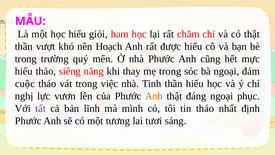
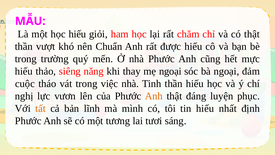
Hoạch: Hoạch -> Chuẩn
mẹ trong: trong -> ngoại
đáng ngoại: ngoại -> luyện
tất colour: purple -> orange
tin tháo: tháo -> hiếu
